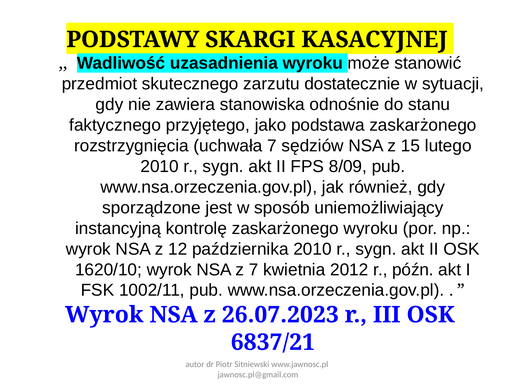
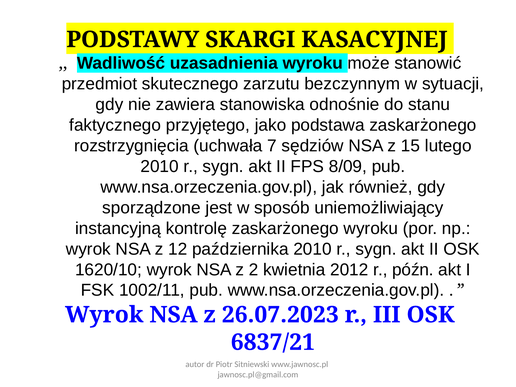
dostatecznie: dostatecznie -> bezczynnym
z 7: 7 -> 2
